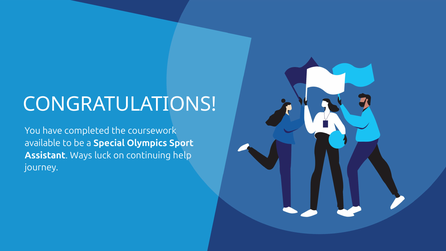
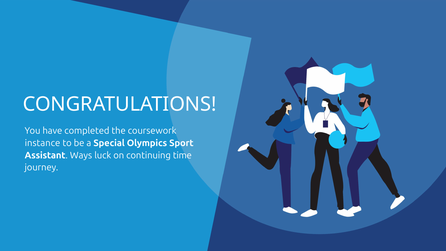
available: available -> instance
help: help -> time
